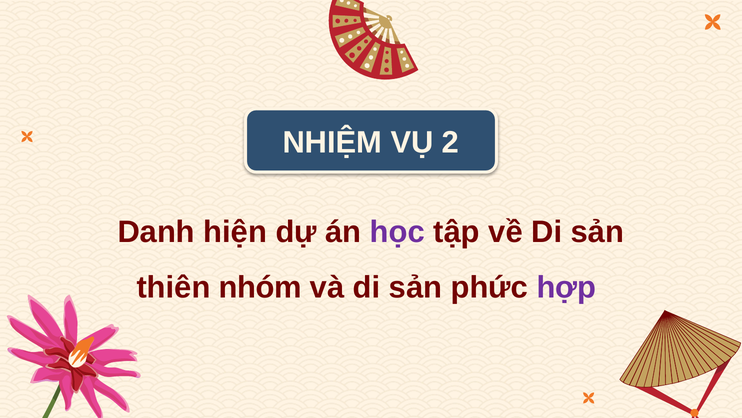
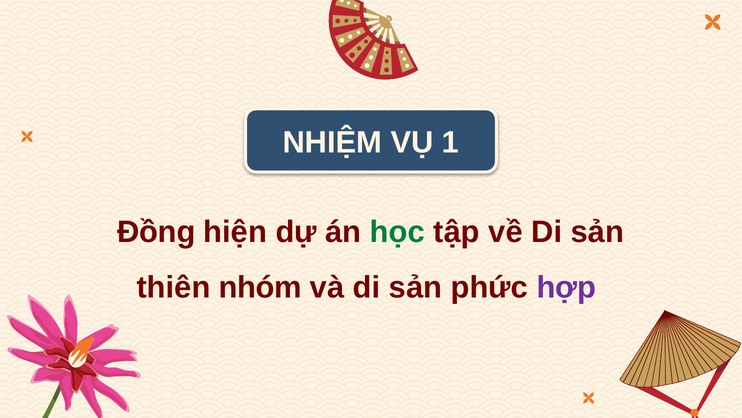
2: 2 -> 1
Danh: Danh -> Đồng
học colour: purple -> green
